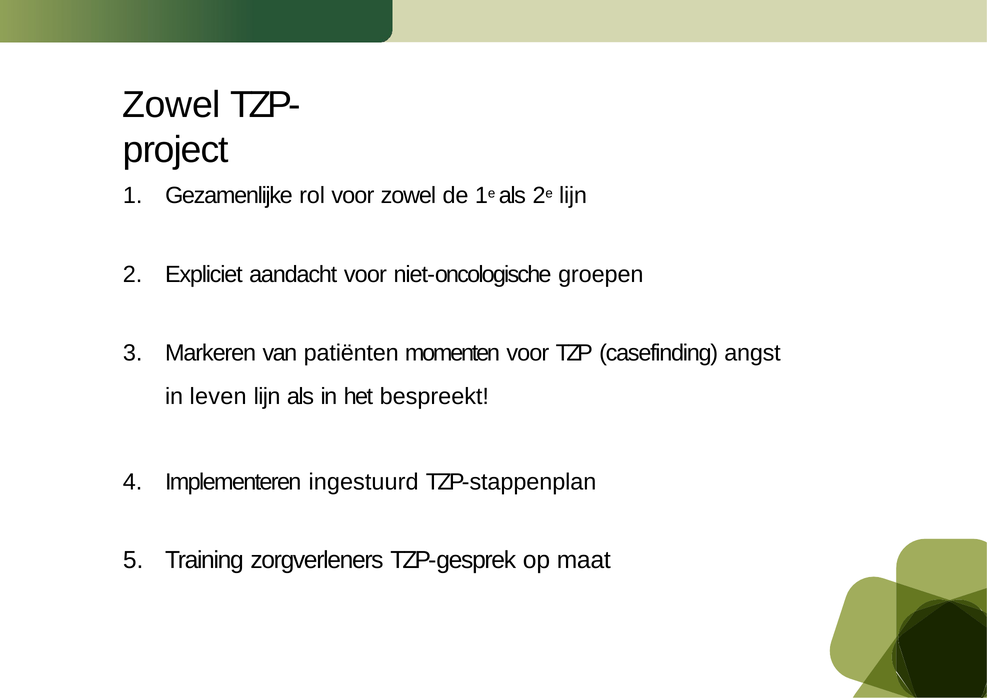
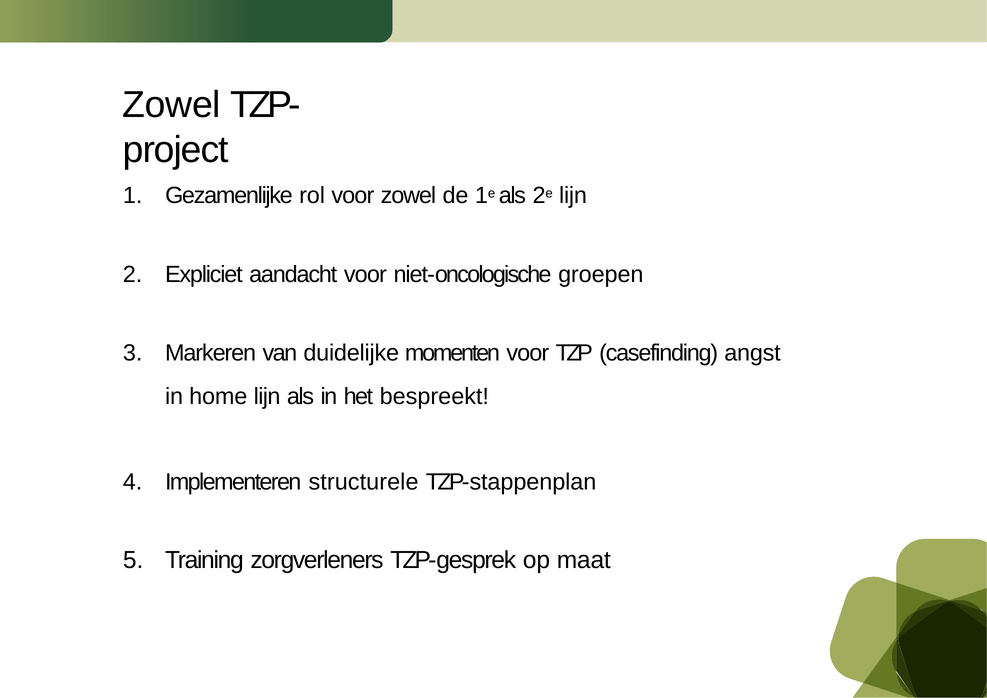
patiënten: patiënten -> duidelijke
leven: leven -> home
ingestuurd: ingestuurd -> structurele
